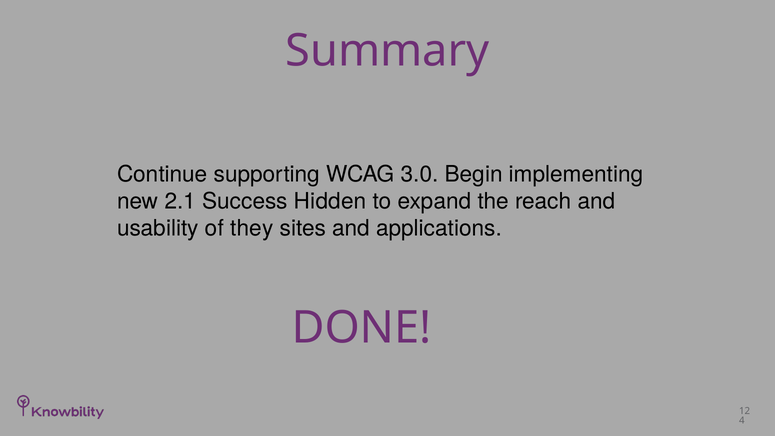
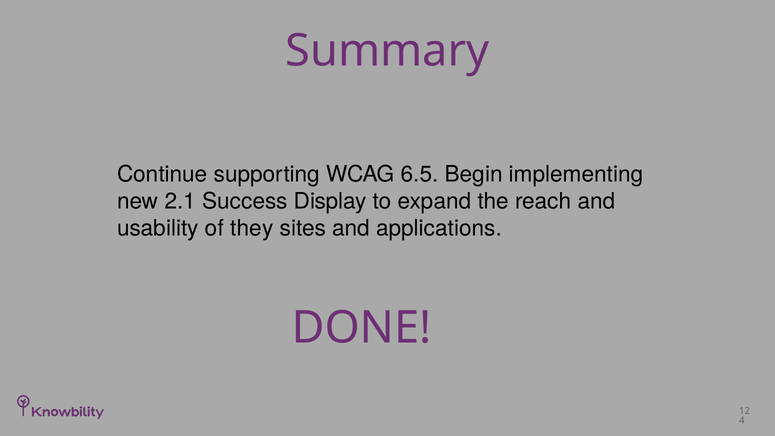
3.0: 3.0 -> 6.5
Hidden: Hidden -> Display
